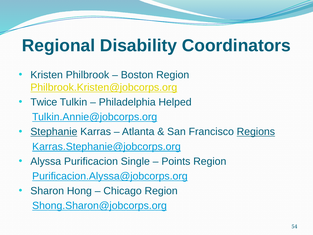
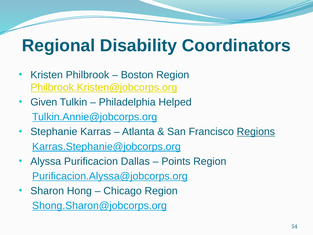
Twice: Twice -> Given
Stephanie underline: present -> none
Single: Single -> Dallas
